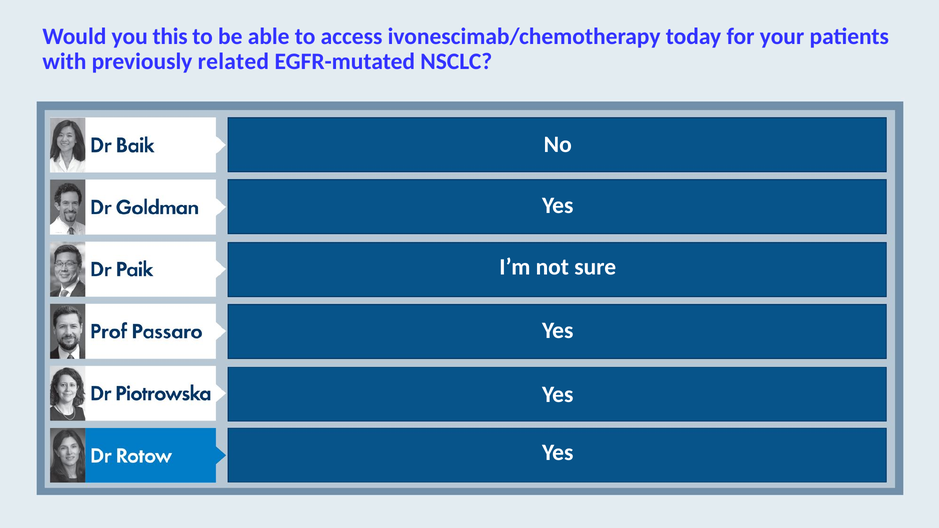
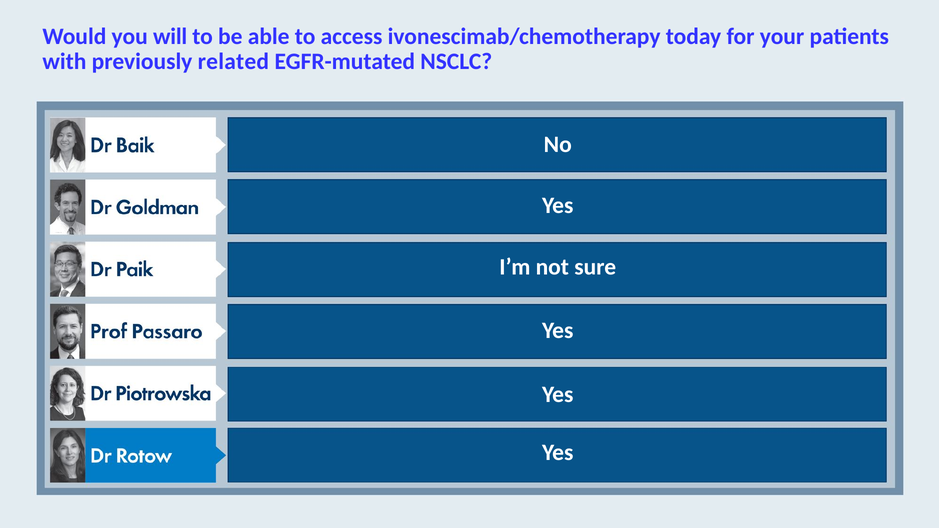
this: this -> will
